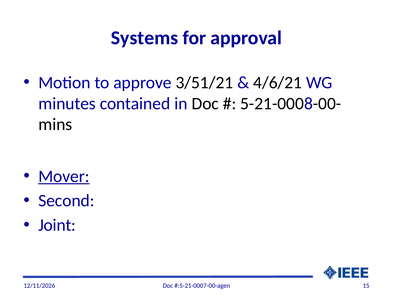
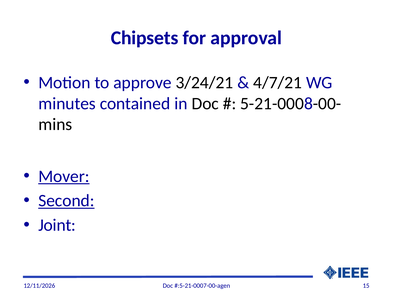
Systems: Systems -> Chipsets
3/51/21: 3/51/21 -> 3/24/21
4/6/21: 4/6/21 -> 4/7/21
Second underline: none -> present
